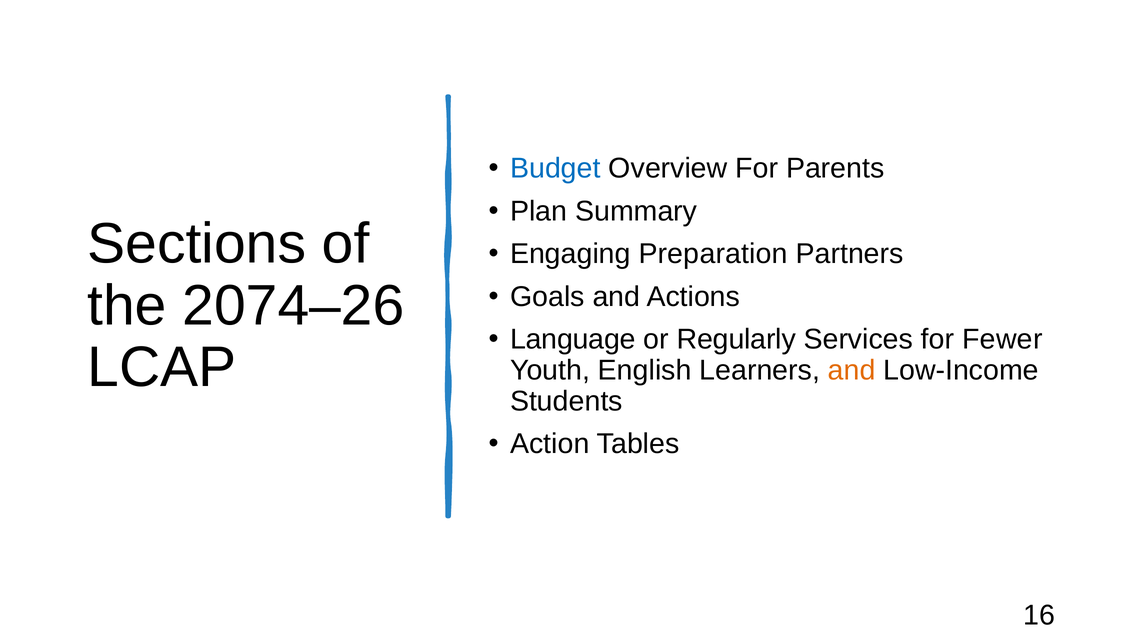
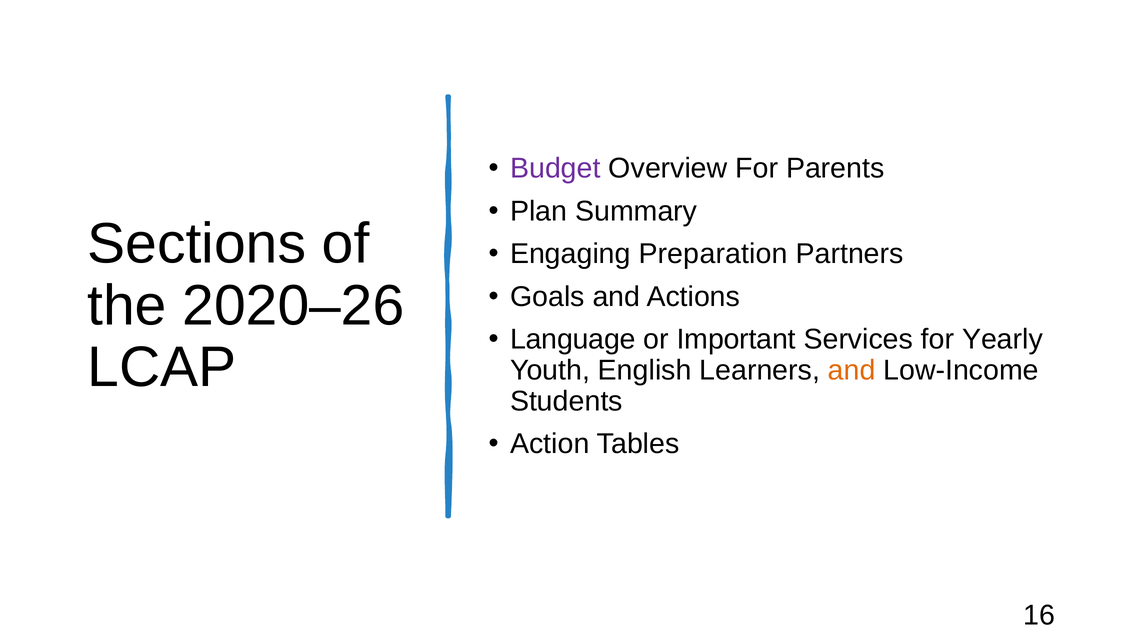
Budget colour: blue -> purple
2074–26: 2074–26 -> 2020–26
Regularly: Regularly -> Important
Fewer: Fewer -> Yearly
